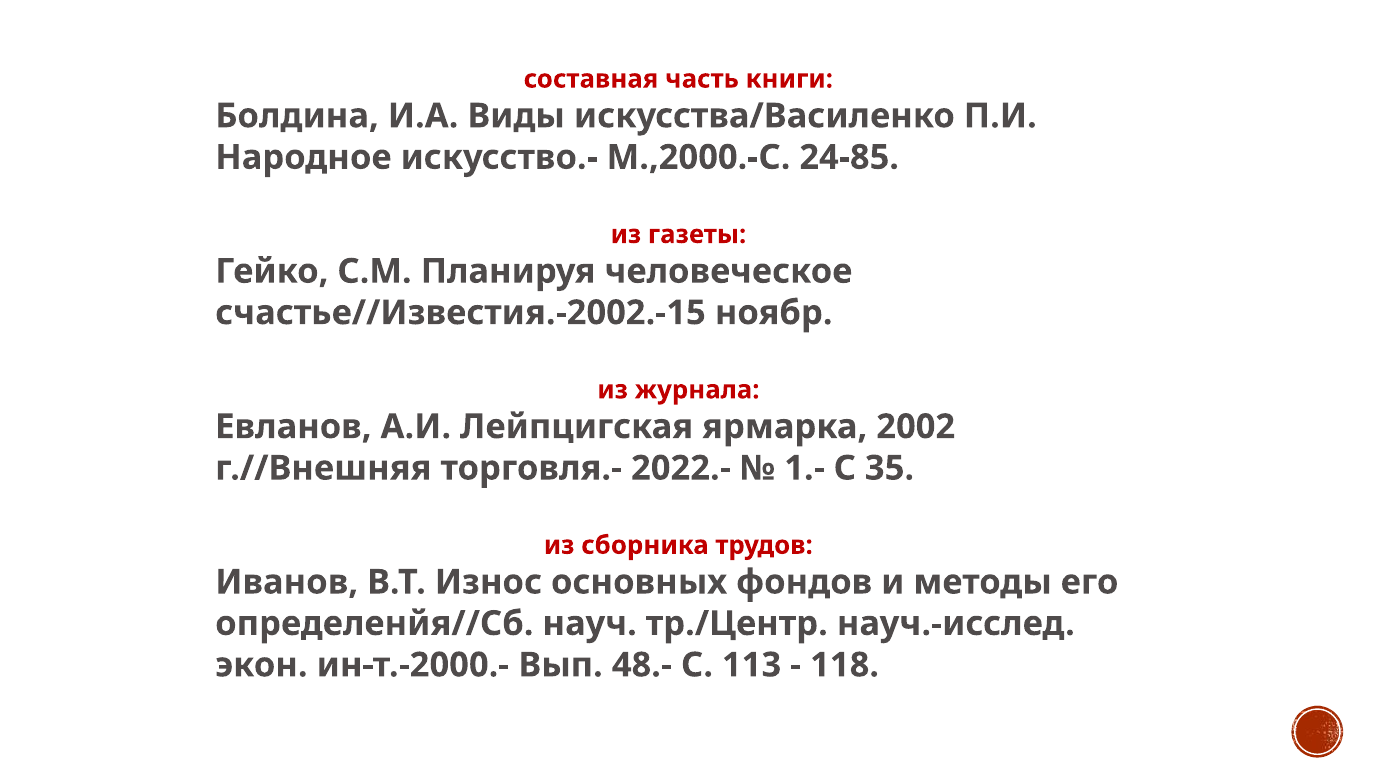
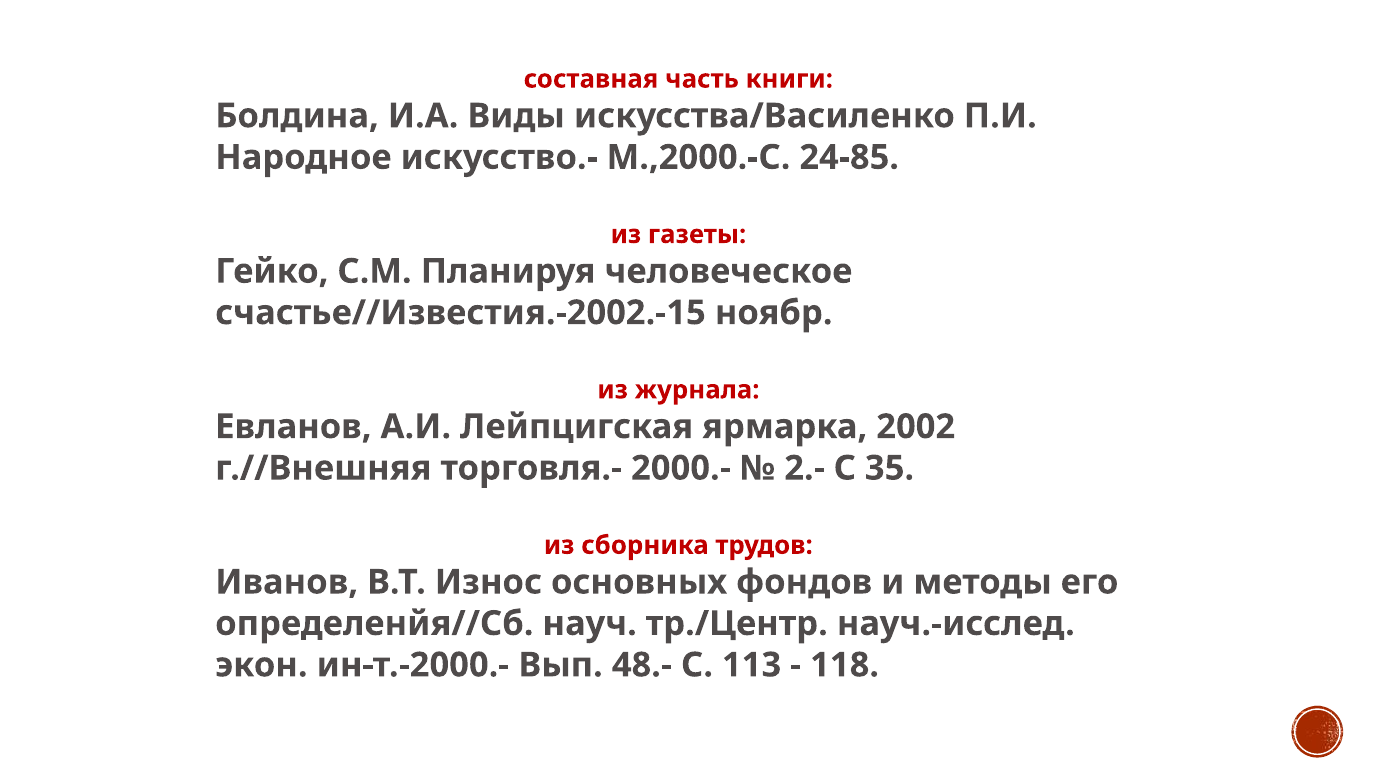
2022.-: 2022.- -> 2000.-
1.-: 1.- -> 2.-
